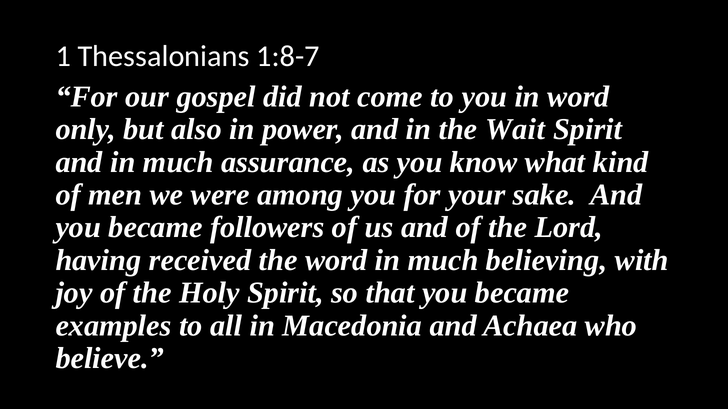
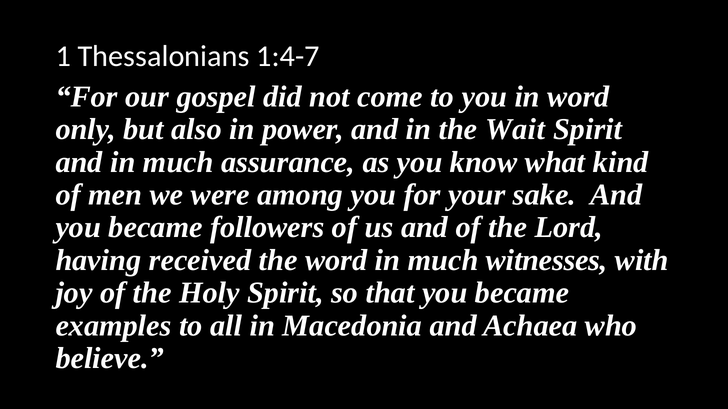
1:8-7: 1:8-7 -> 1:4-7
believing: believing -> witnesses
